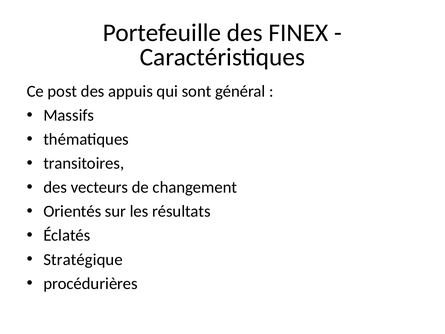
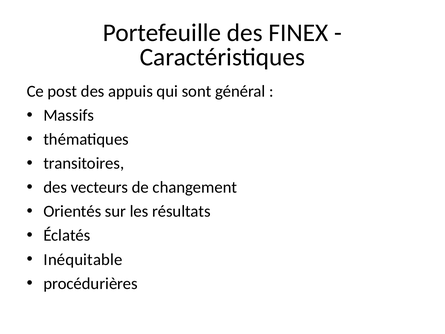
Stratégique: Stratégique -> Inéquitable
